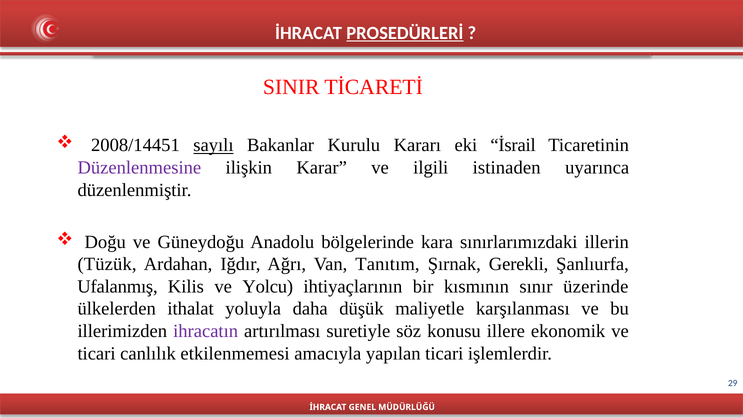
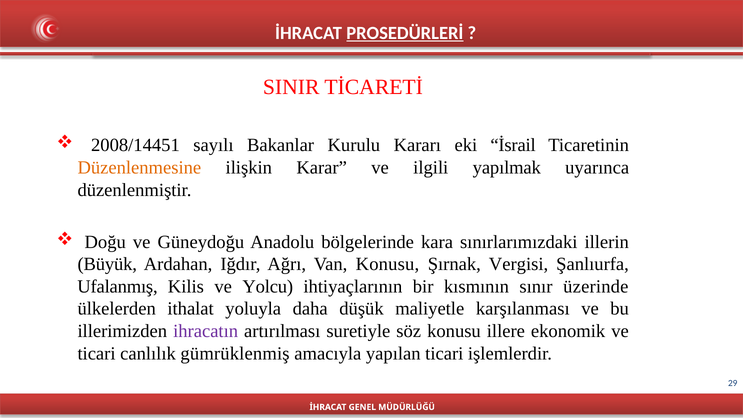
sayılı underline: present -> none
Düzenlenmesine colour: purple -> orange
istinaden: istinaden -> yapılmak
Tüzük: Tüzük -> Büyük
Van Tanıtım: Tanıtım -> Konusu
Gerekli: Gerekli -> Vergisi
etkilenmemesi: etkilenmemesi -> gümrüklenmiş
